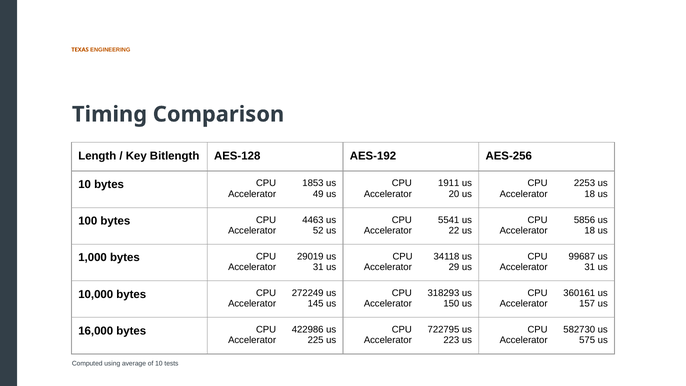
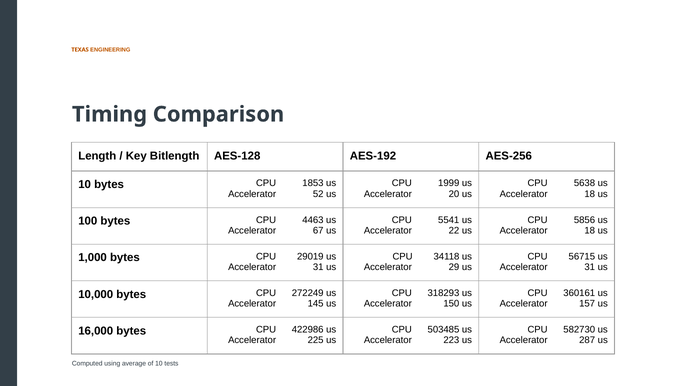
1911: 1911 -> 1999
2253: 2253 -> 5638
49: 49 -> 52
52: 52 -> 67
99687: 99687 -> 56715
722795: 722795 -> 503485
575: 575 -> 287
